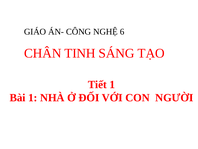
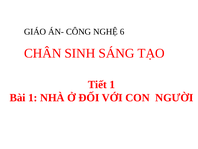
TINH: TINH -> SINH
